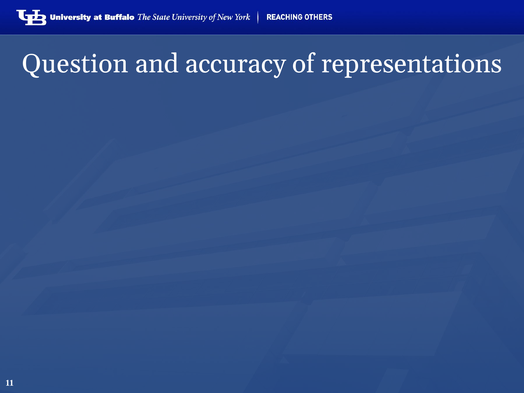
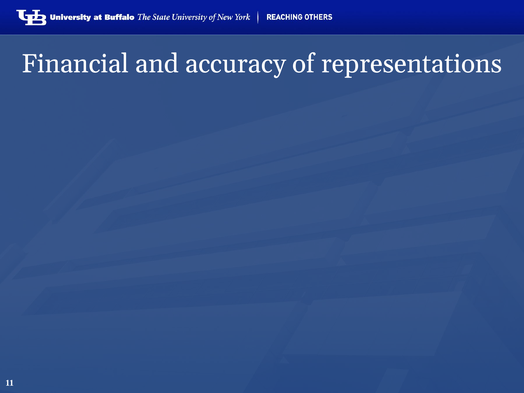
Question: Question -> Financial
